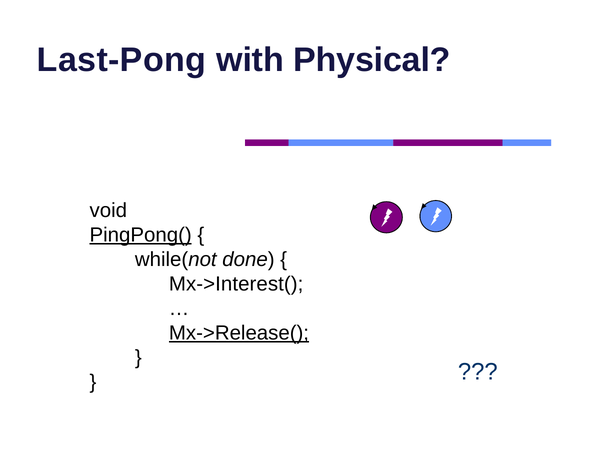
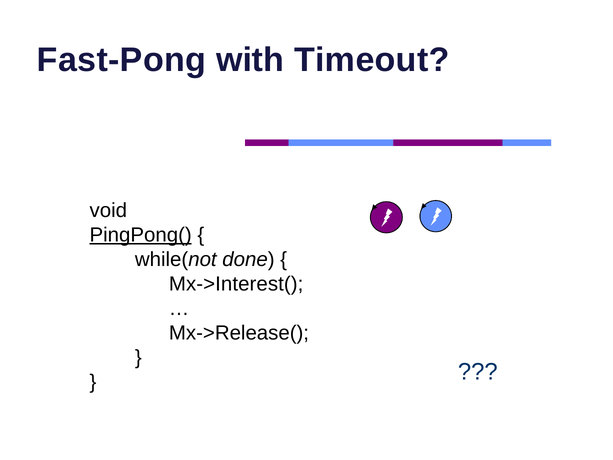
Last-Pong: Last-Pong -> Fast-Pong
Physical: Physical -> Timeout
Mx->Release( underline: present -> none
